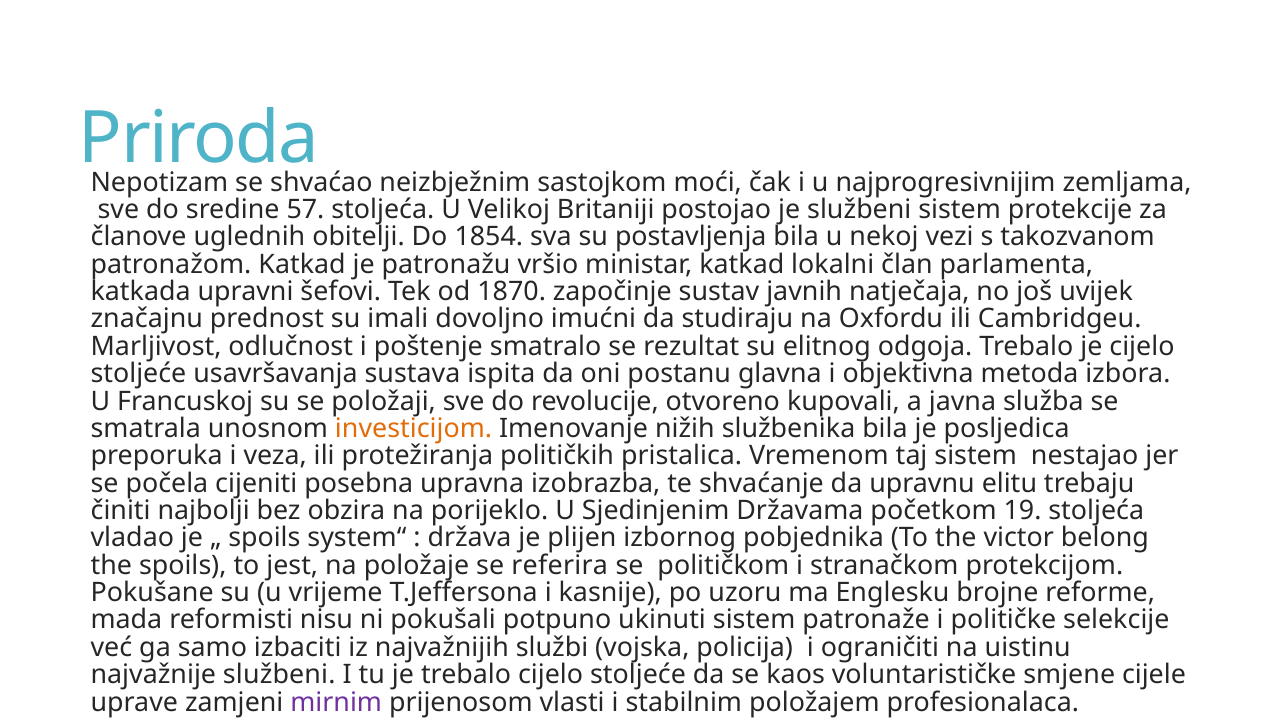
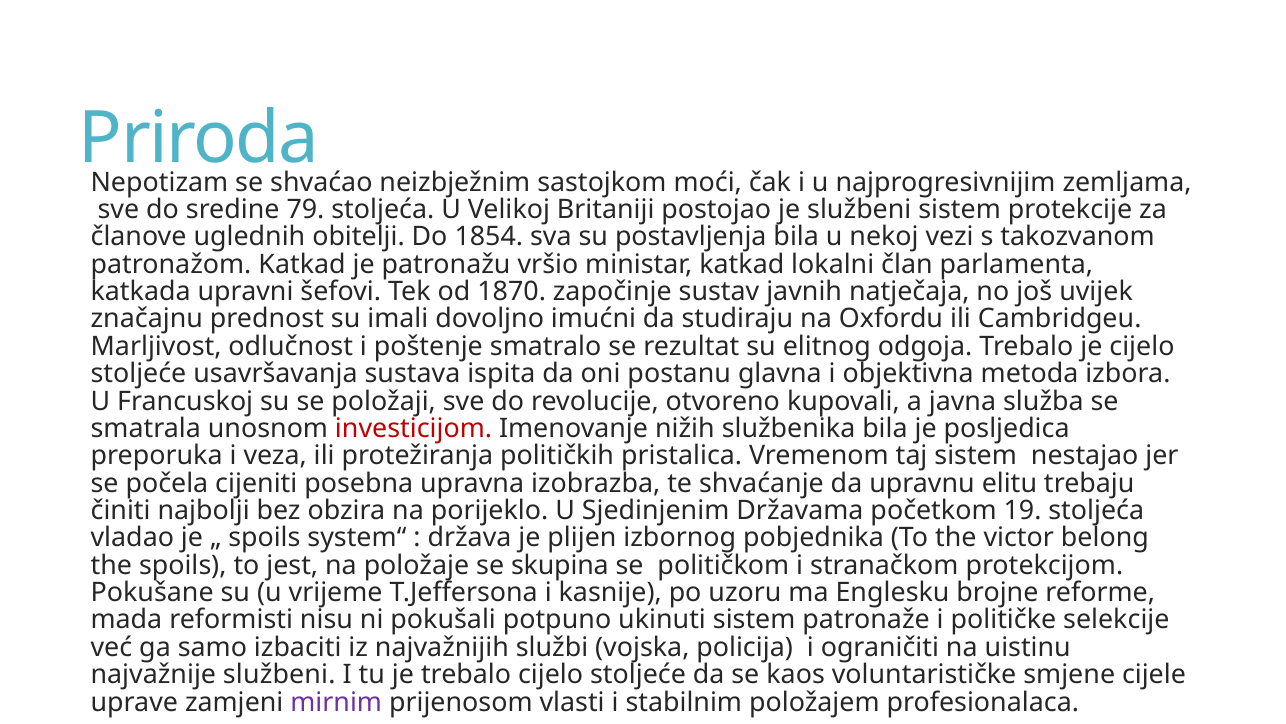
57: 57 -> 79
investicijom colour: orange -> red
referira: referira -> skupina
